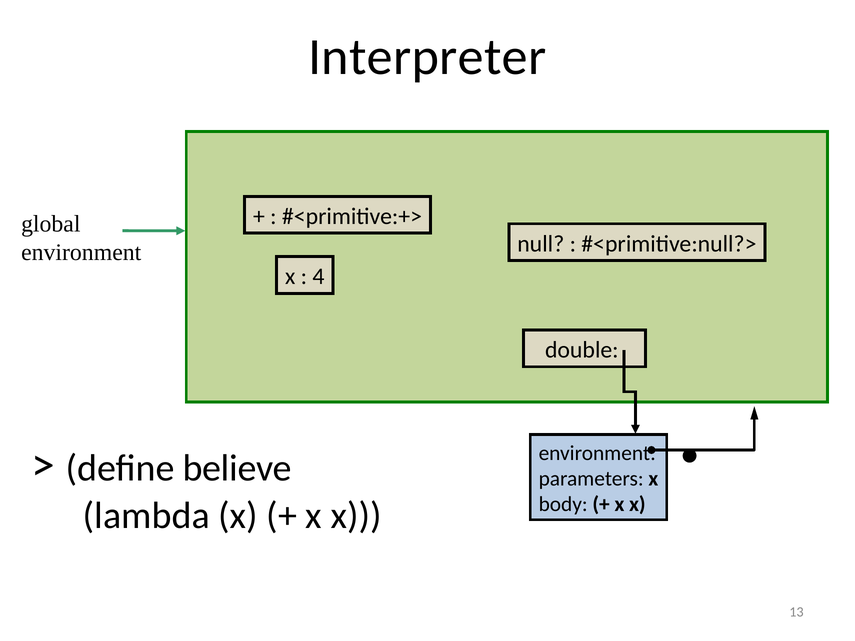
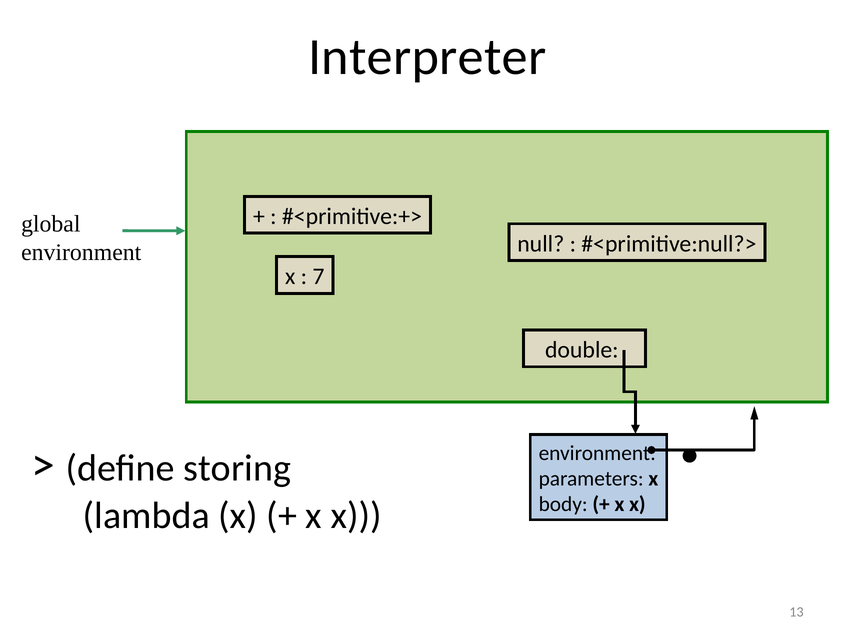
4: 4 -> 7
believe: believe -> storing
